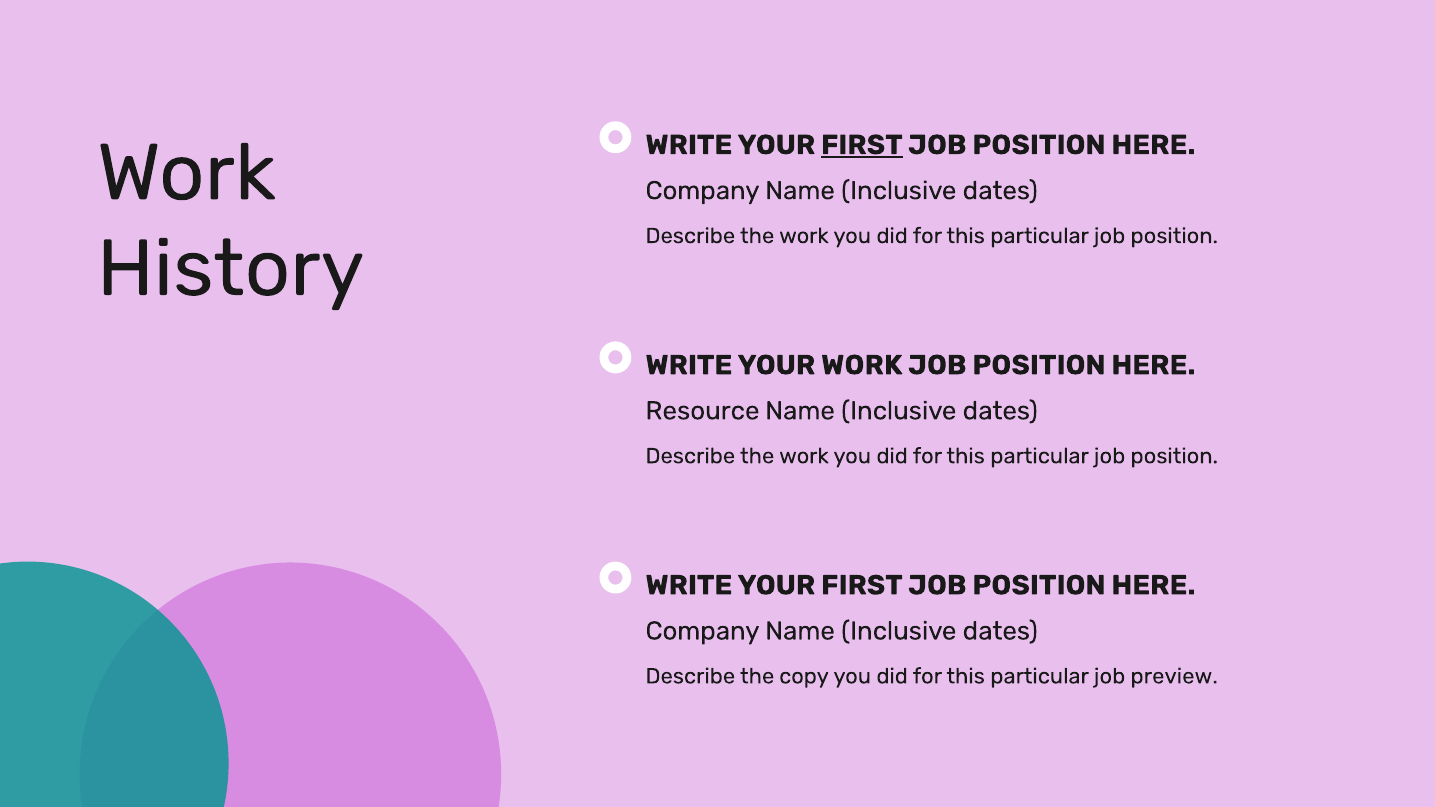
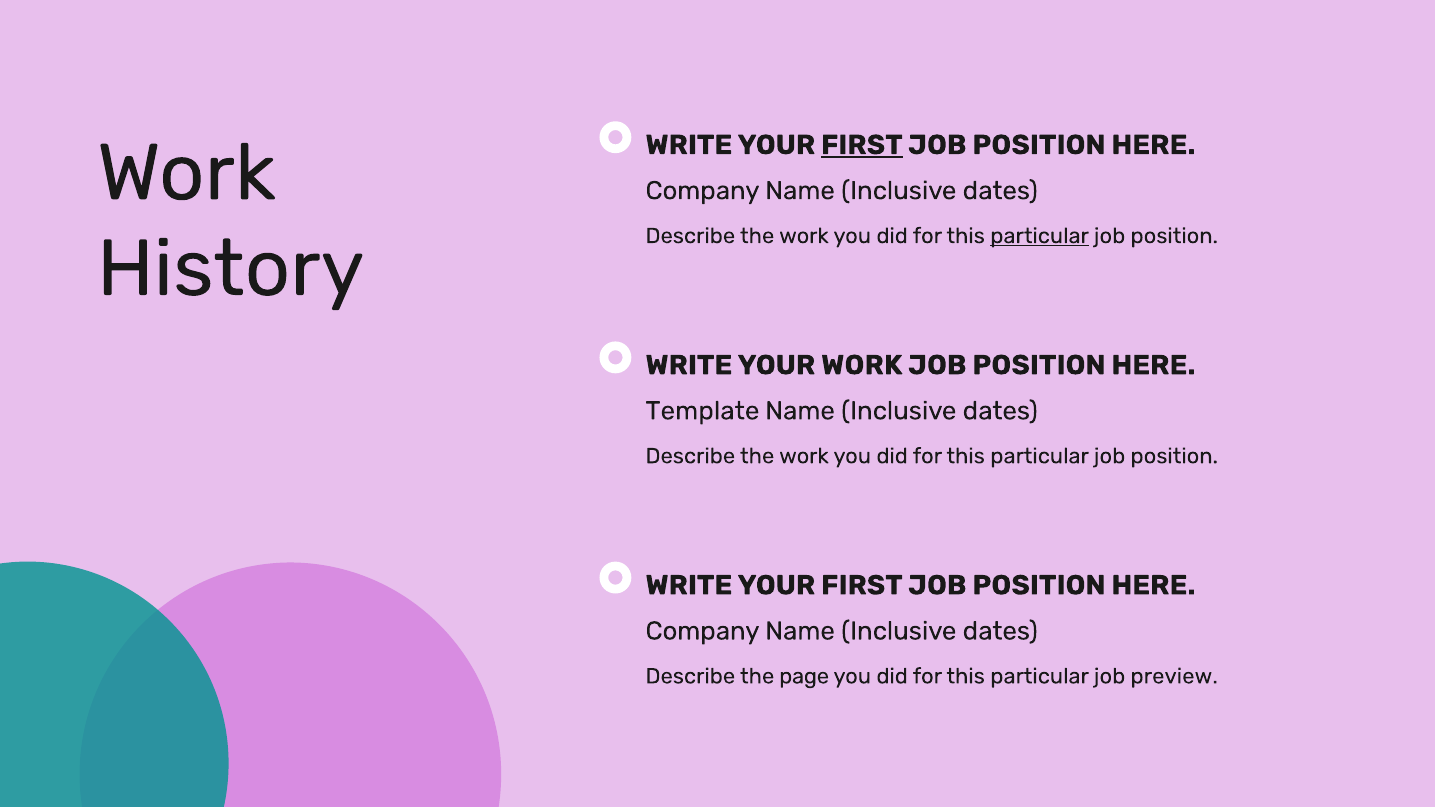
particular at (1040, 236) underline: none -> present
Resource: Resource -> Template
copy: copy -> page
